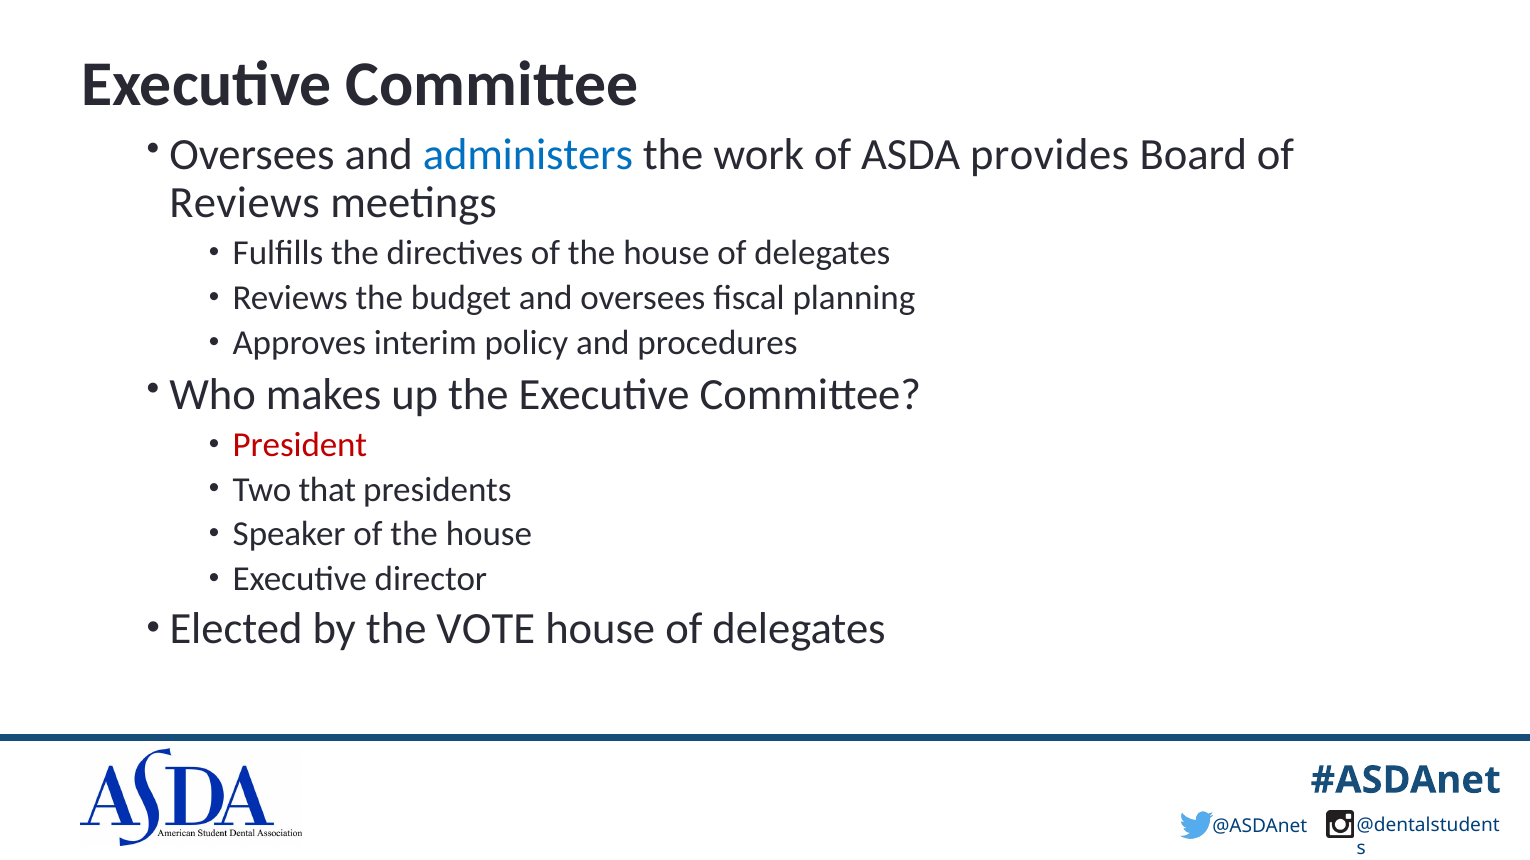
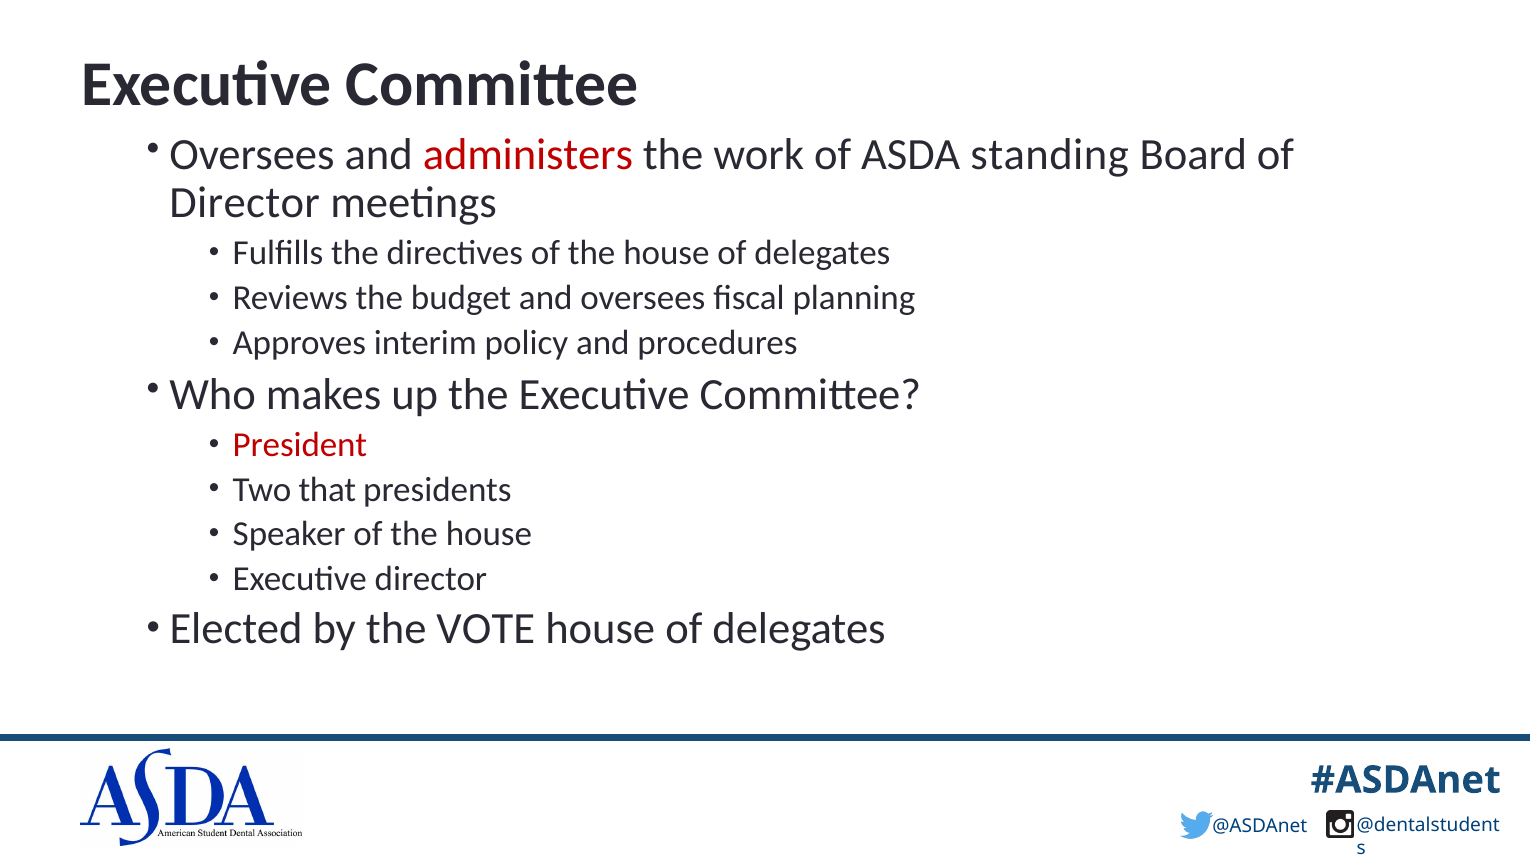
administers colour: blue -> red
provides: provides -> standing
Reviews at (245, 203): Reviews -> Director
